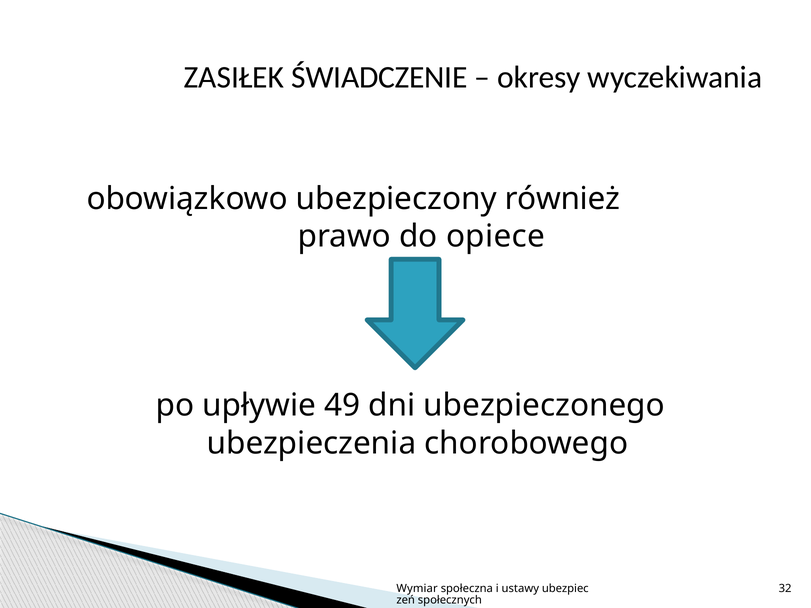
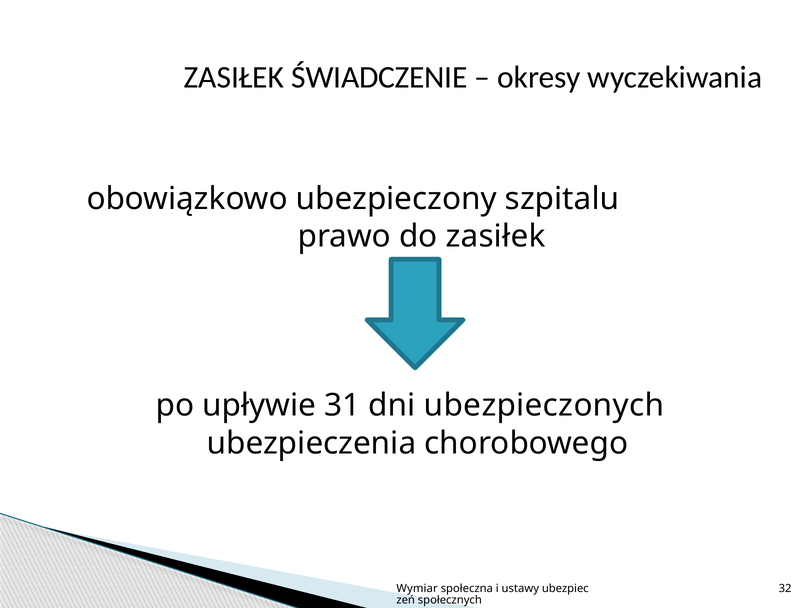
również: również -> szpitalu
do opiece: opiece -> zasiłek
49: 49 -> 31
ubezpieczonego: ubezpieczonego -> ubezpieczonych
